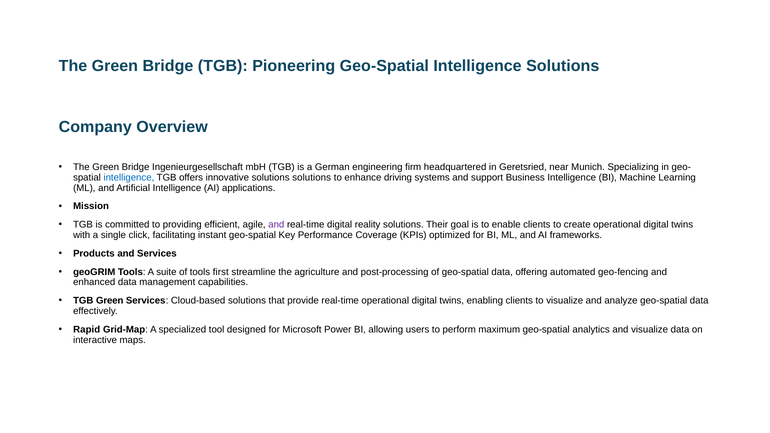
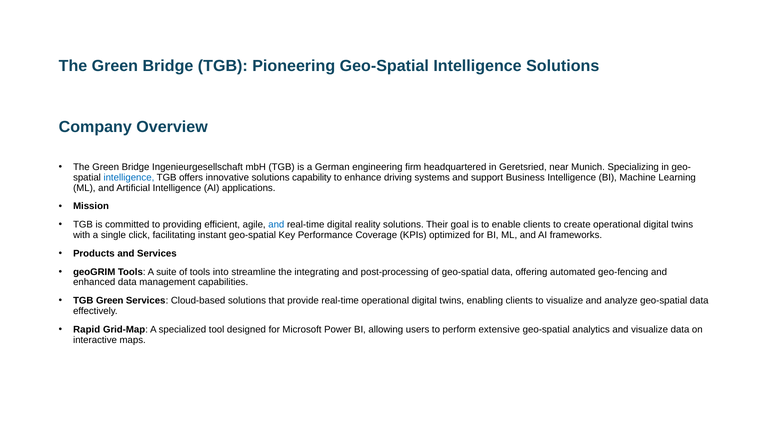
solutions solutions: solutions -> capability
and at (276, 225) colour: purple -> blue
first: first -> into
agriculture: agriculture -> integrating
maximum: maximum -> extensive
